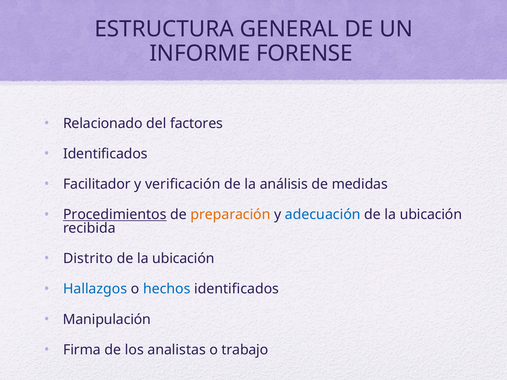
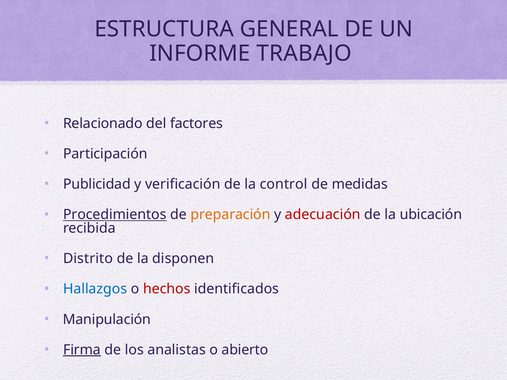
FORENSE: FORENSE -> TRABAJO
Identificados at (105, 154): Identificados -> Participación
Facilitador: Facilitador -> Publicidad
análisis: análisis -> control
adecuación colour: blue -> red
ubicación at (183, 259): ubicación -> disponen
hechos colour: blue -> red
Firma underline: none -> present
trabajo: trabajo -> abierto
